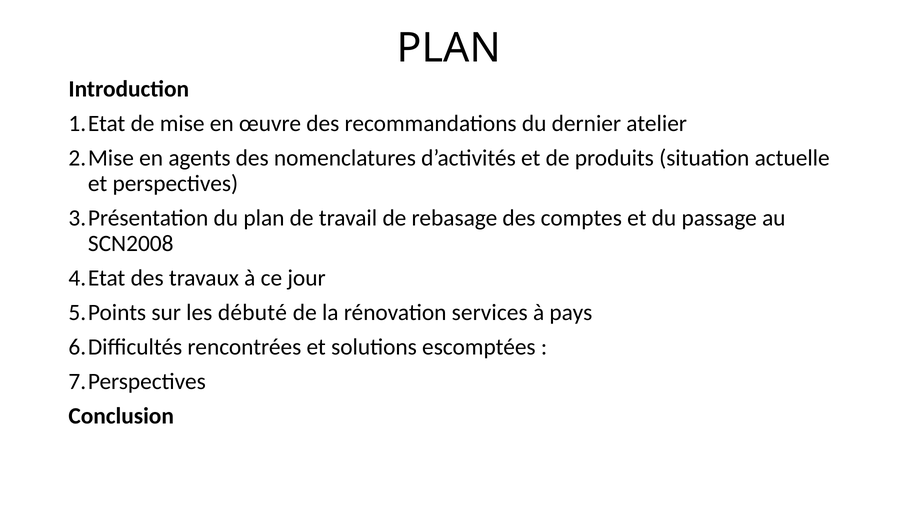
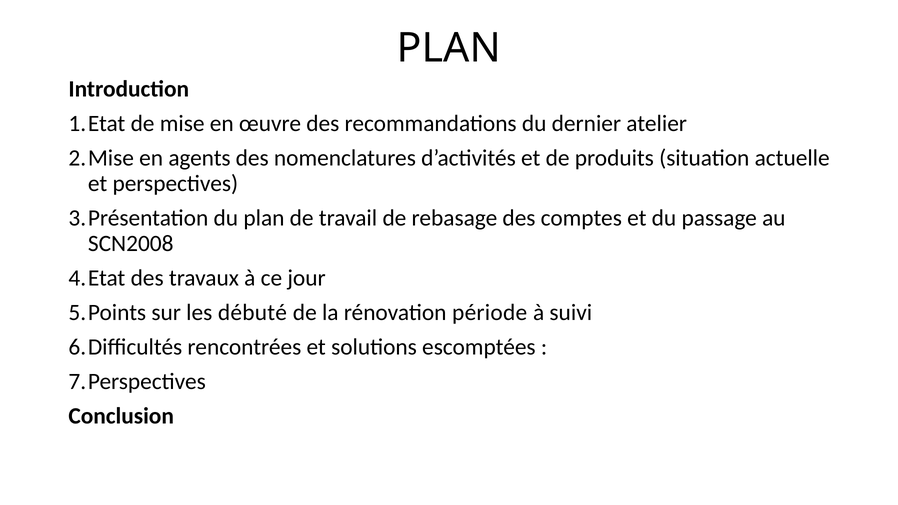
services: services -> période
pays: pays -> suivi
